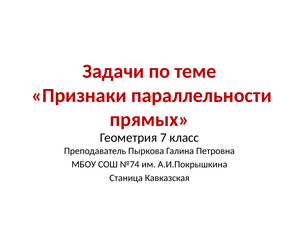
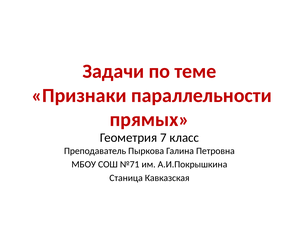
№74: №74 -> №71
